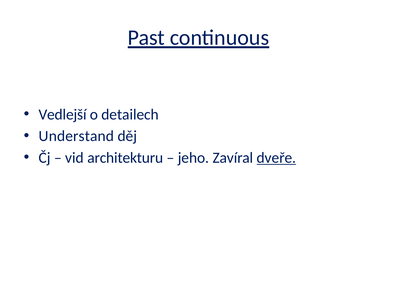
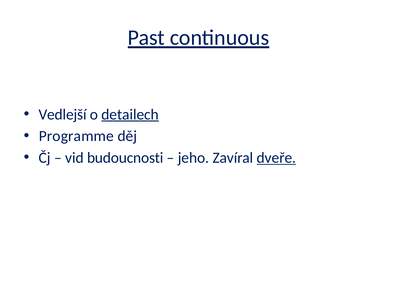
detailech underline: none -> present
Understand: Understand -> Programme
architekturu: architekturu -> budoucnosti
